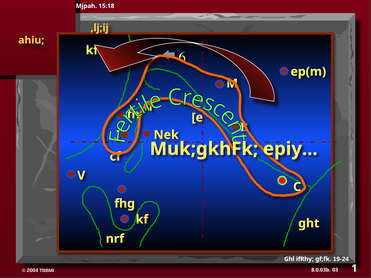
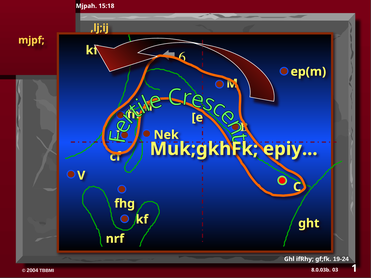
ahiu: ahiu -> mjpf
